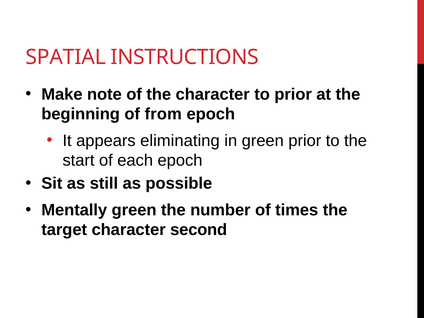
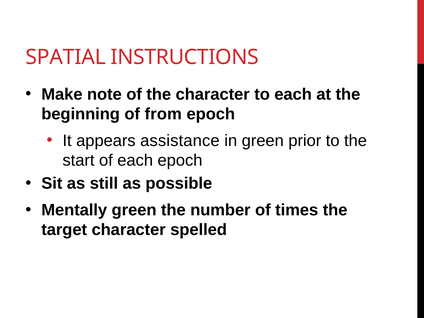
to prior: prior -> each
eliminating: eliminating -> assistance
second: second -> spelled
